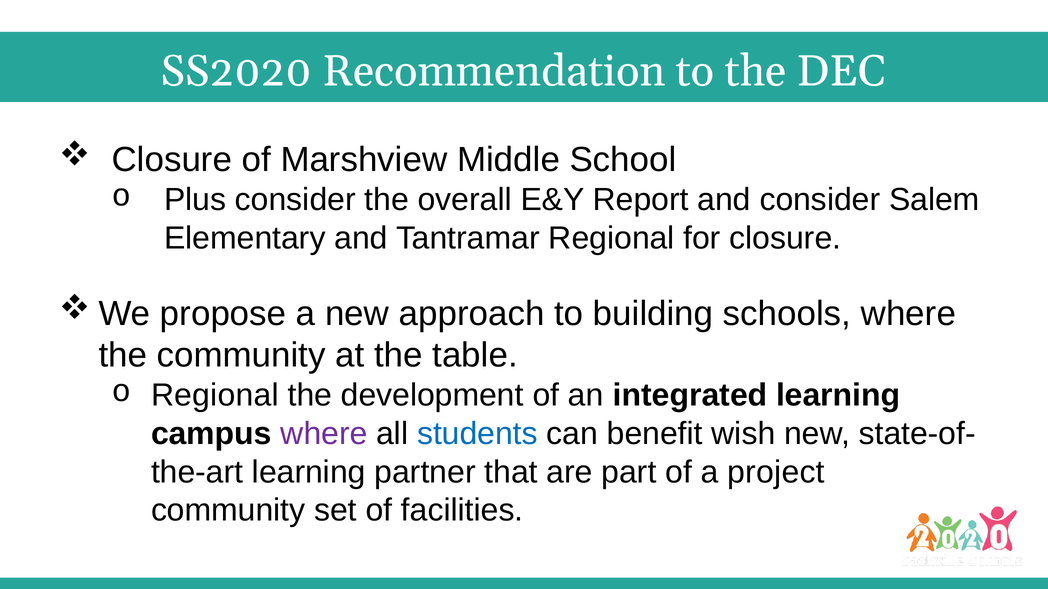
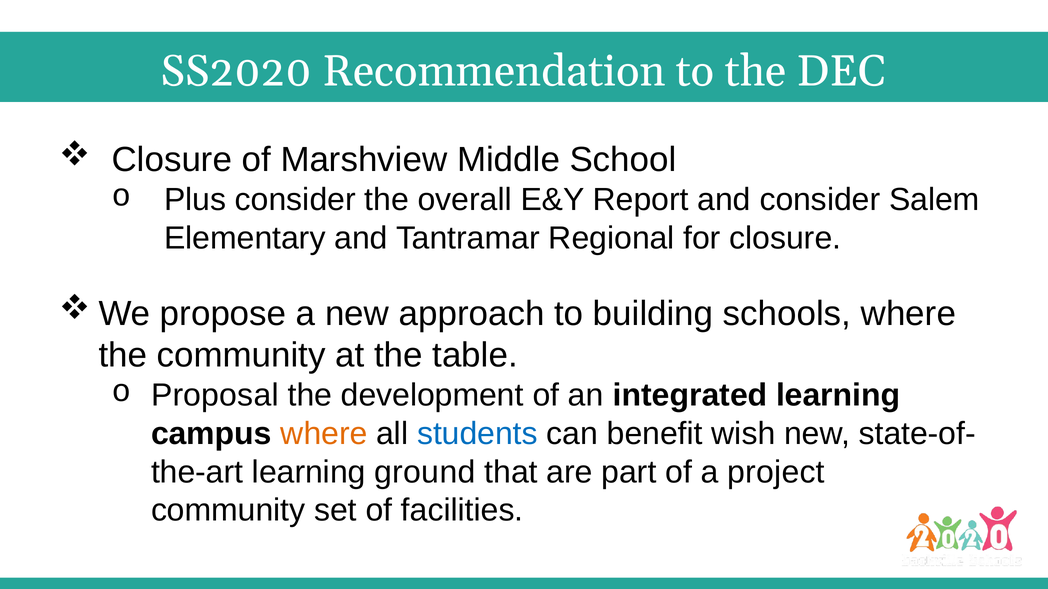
Regional at (215, 396): Regional -> Proposal
where at (324, 434) colour: purple -> orange
partner: partner -> ground
